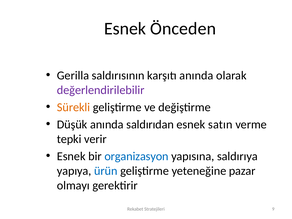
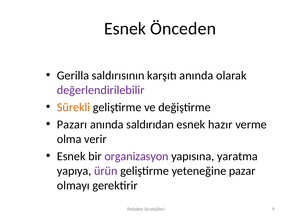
Düşük: Düşük -> Pazarı
satın: satın -> hazır
tepki: tepki -> olma
organizasyon colour: blue -> purple
saldırıya: saldırıya -> yaratma
ürün colour: blue -> purple
